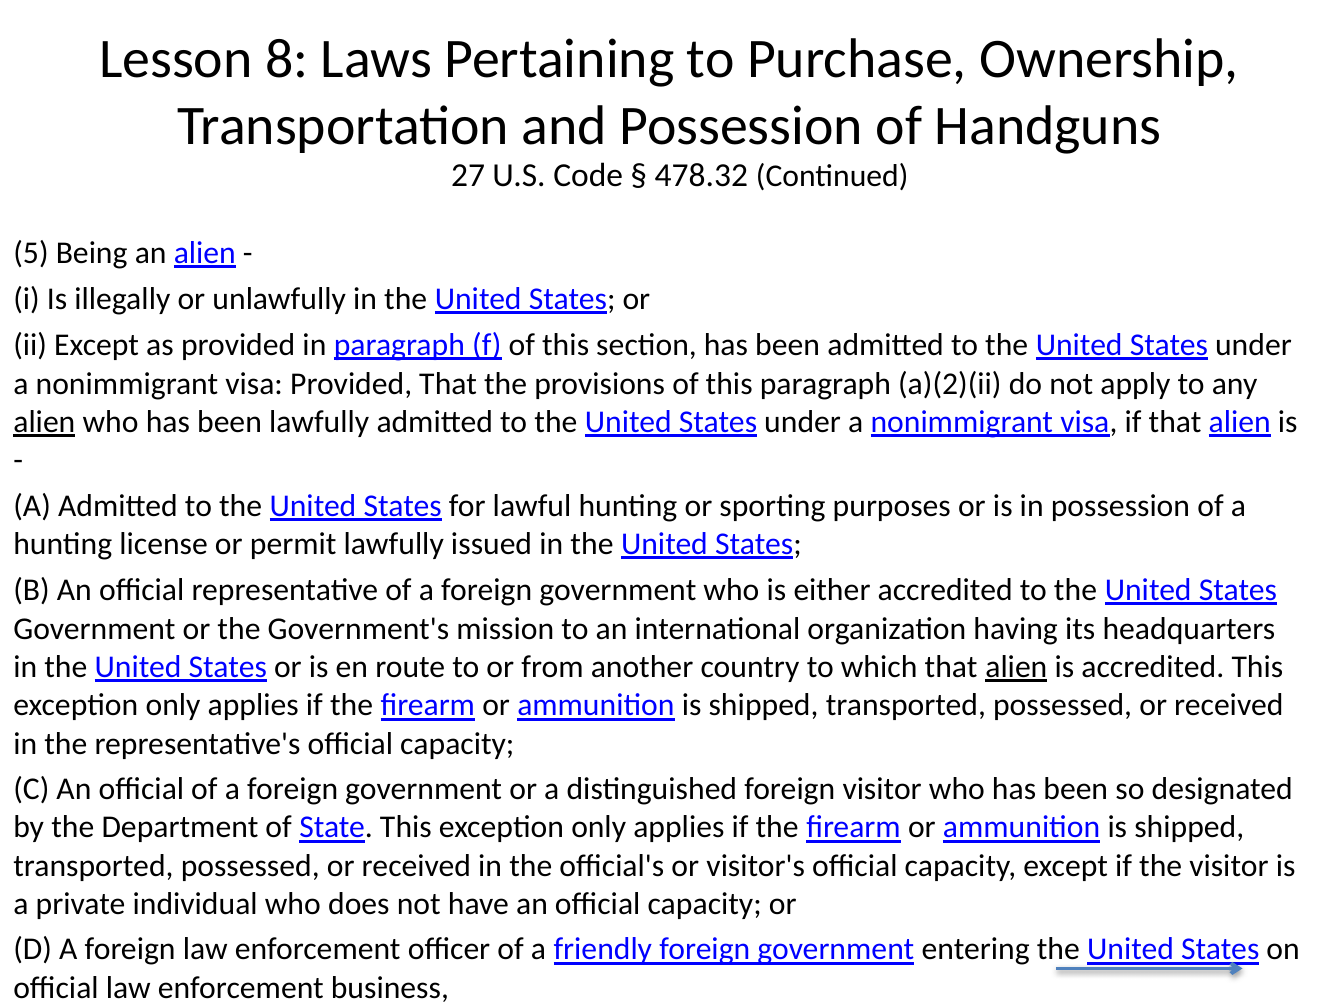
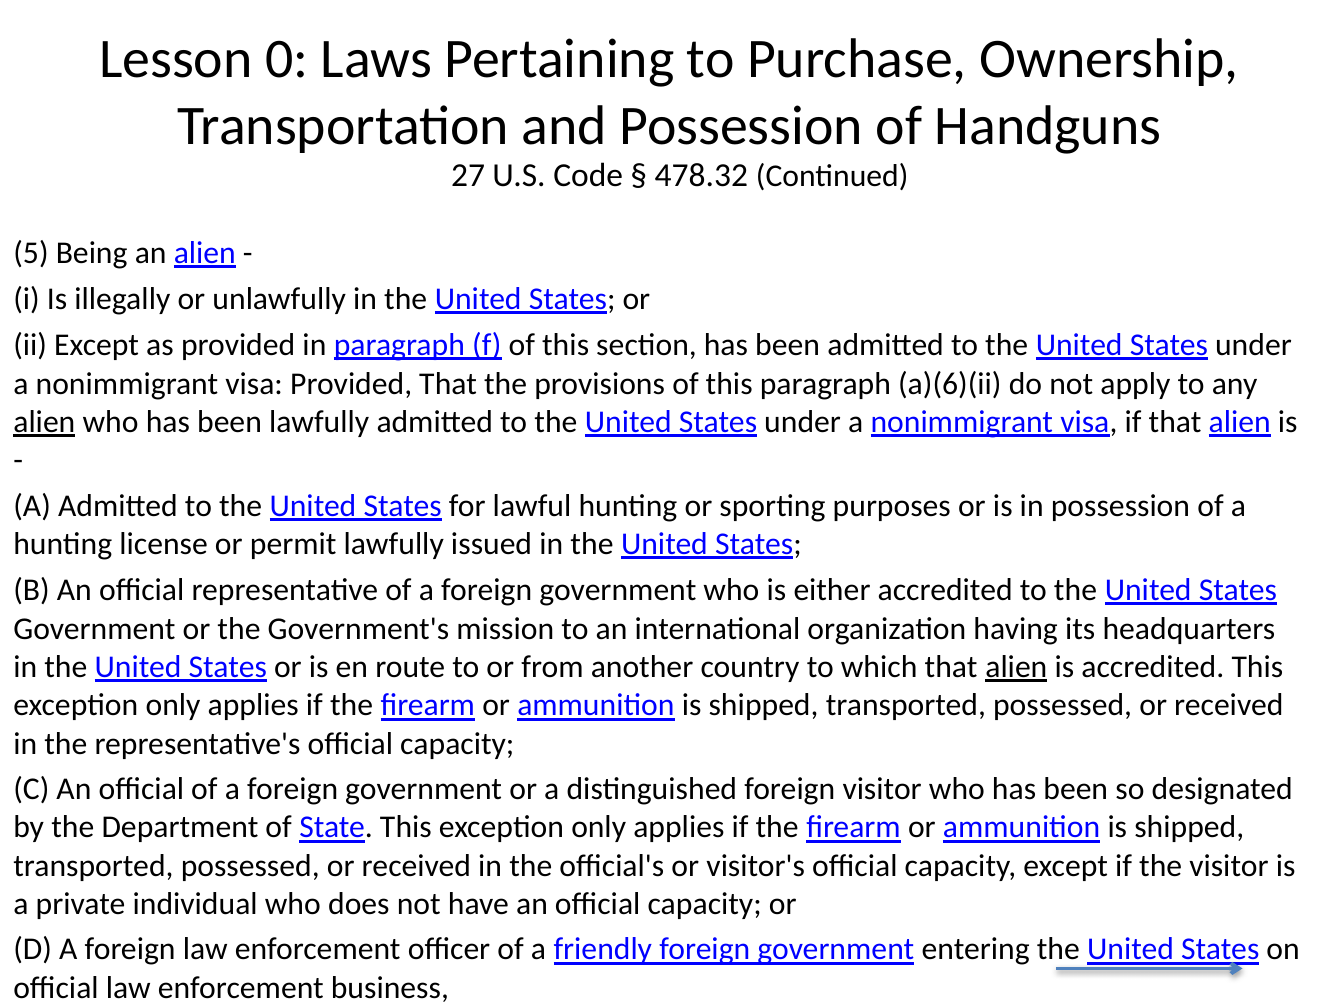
8: 8 -> 0
a)(2)(ii: a)(2)(ii -> a)(6)(ii
